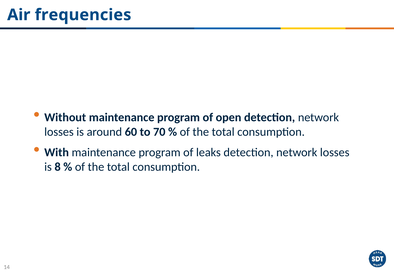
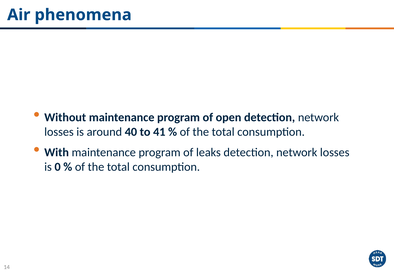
frequencies: frequencies -> phenomena
60: 60 -> 40
70: 70 -> 41
8: 8 -> 0
